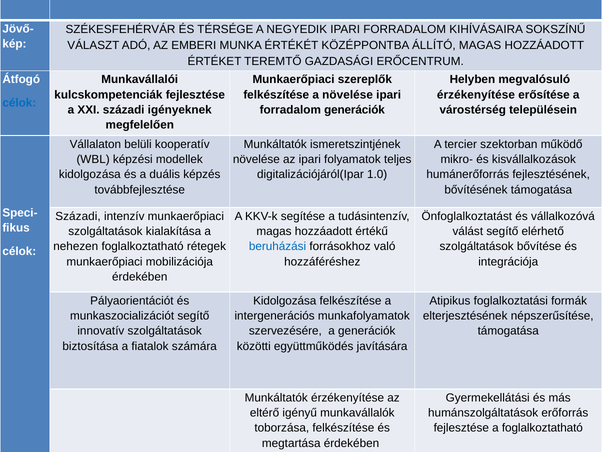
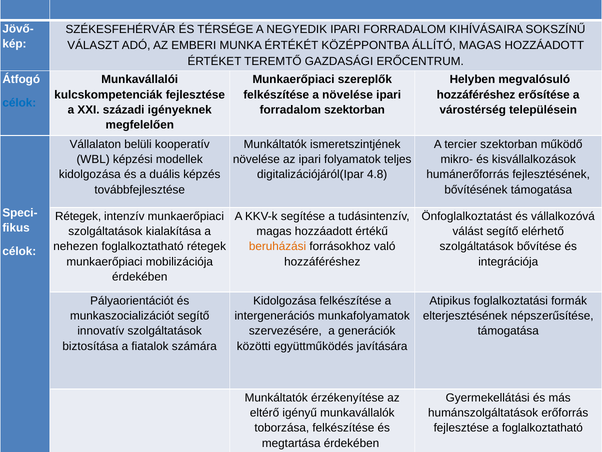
érzékenyítése at (476, 95): érzékenyítése -> hozzáféréshez
forradalom generációk: generációk -> szektorban
1.0: 1.0 -> 4.8
Századi at (78, 216): Századi -> Rétegek
beruházási colour: blue -> orange
